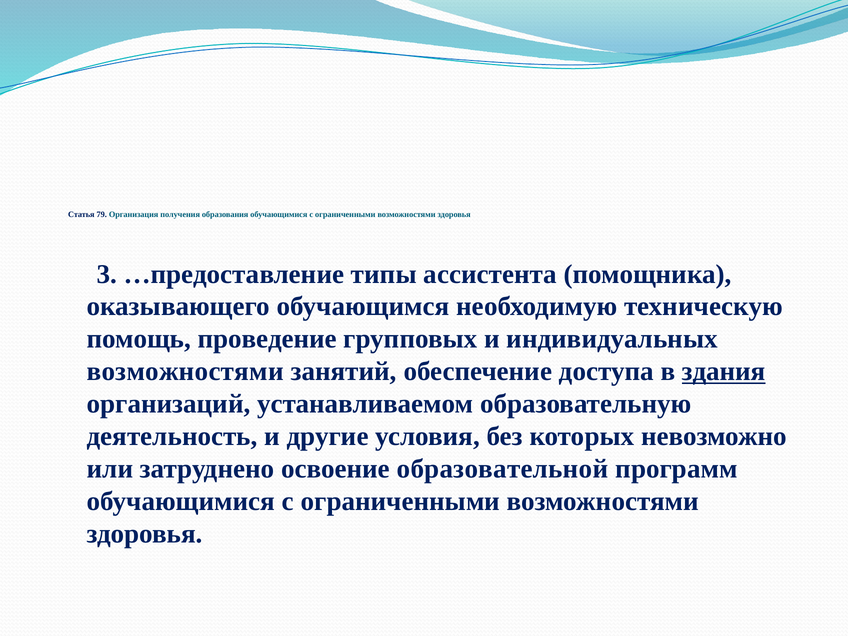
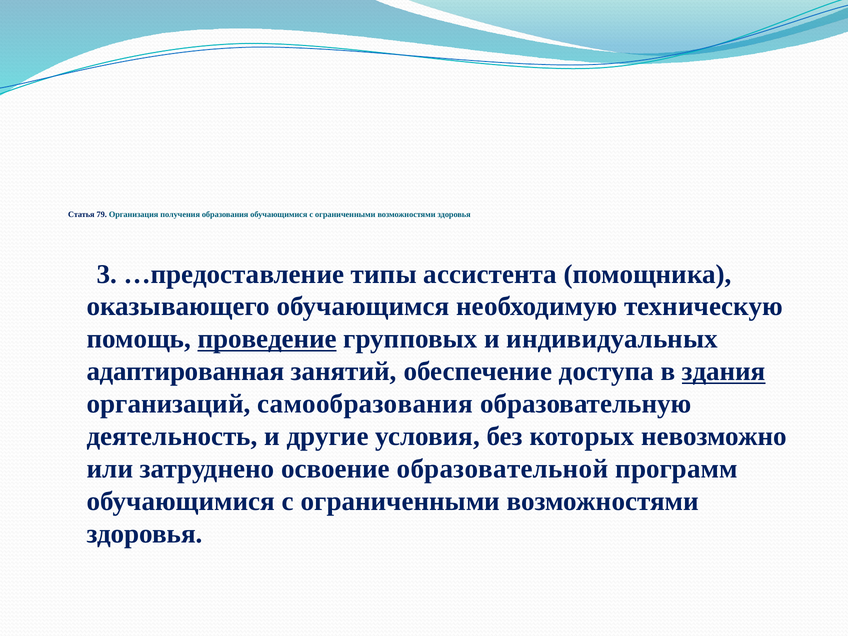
проведение underline: none -> present
возможностями at (185, 372): возможностями -> адаптированная
устанавливаемом: устанавливаемом -> самообразования
